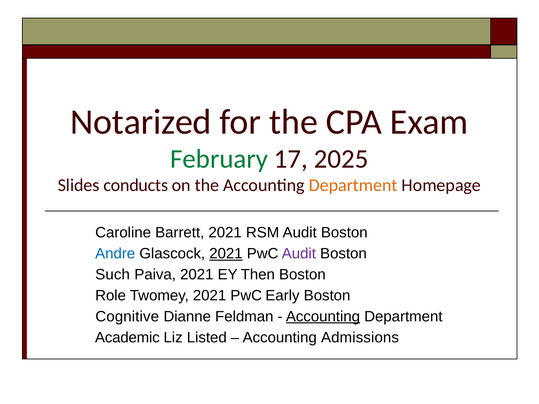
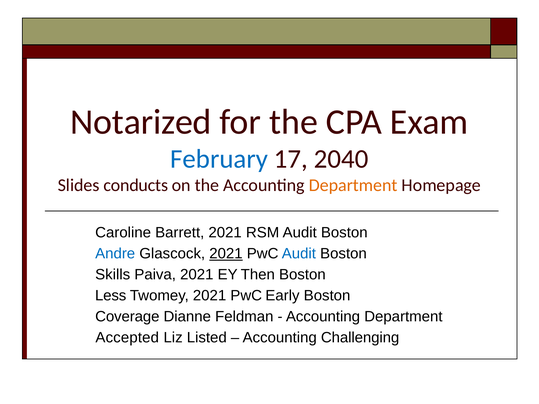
February colour: green -> blue
2025: 2025 -> 2040
Audit at (299, 254) colour: purple -> blue
Such: Such -> Skills
Role: Role -> Less
Cognitive: Cognitive -> Coverage
Accounting at (323, 317) underline: present -> none
Academic: Academic -> Accepted
Admissions: Admissions -> Challenging
